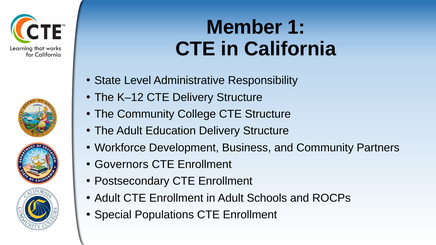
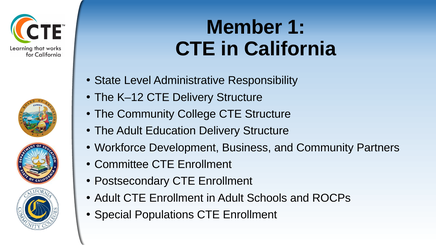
Governors: Governors -> Committee
